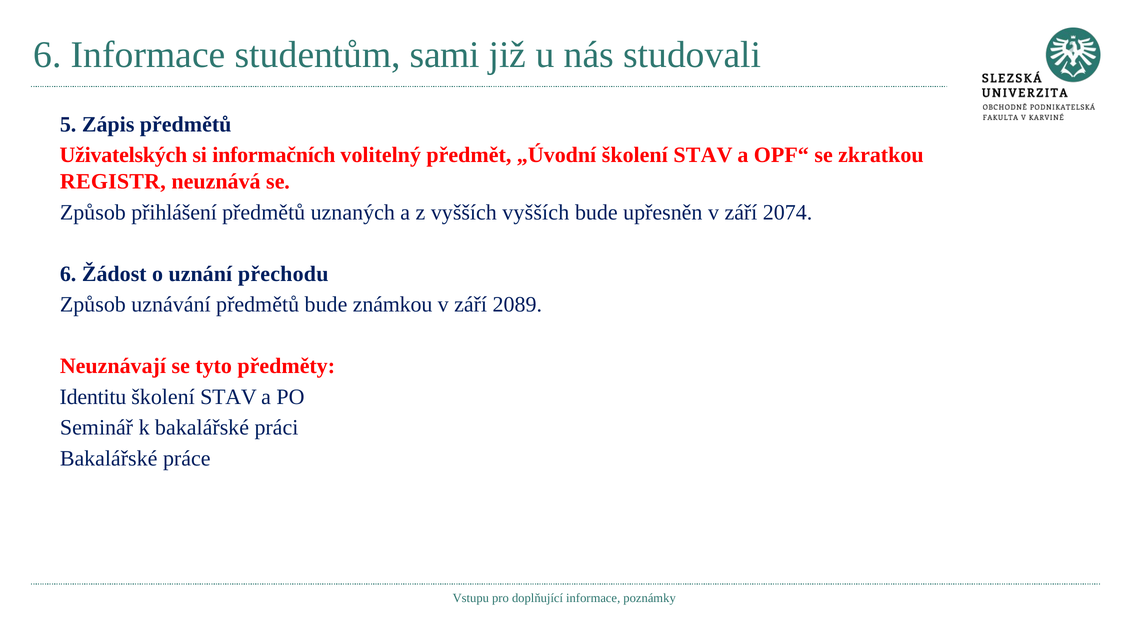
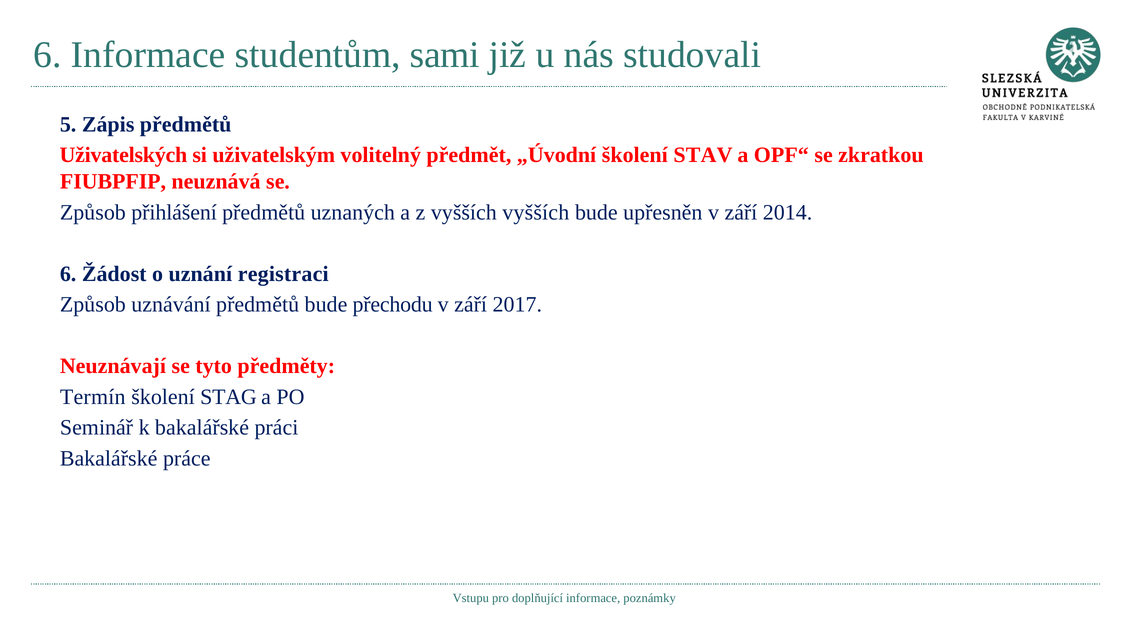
informačních: informačních -> uživatelským
REGISTR: REGISTR -> FIUBPFIP
2074: 2074 -> 2014
přechodu: přechodu -> registraci
známkou: známkou -> přechodu
2089: 2089 -> 2017
Identitu: Identitu -> Termín
STAV at (229, 397): STAV -> STAG
